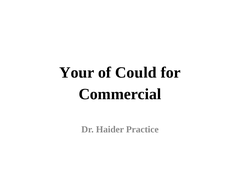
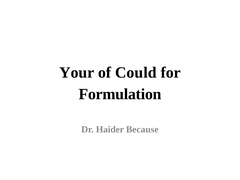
Commercial: Commercial -> Formulation
Practice: Practice -> Because
